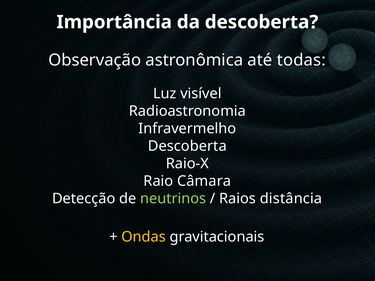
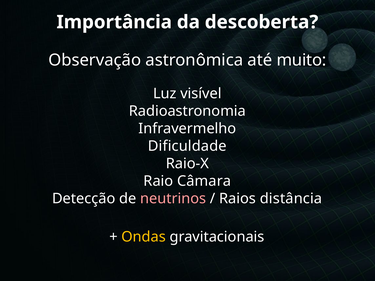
todas: todas -> muito
Descoberta at (187, 146): Descoberta -> Dificuldade
neutrinos colour: light green -> pink
